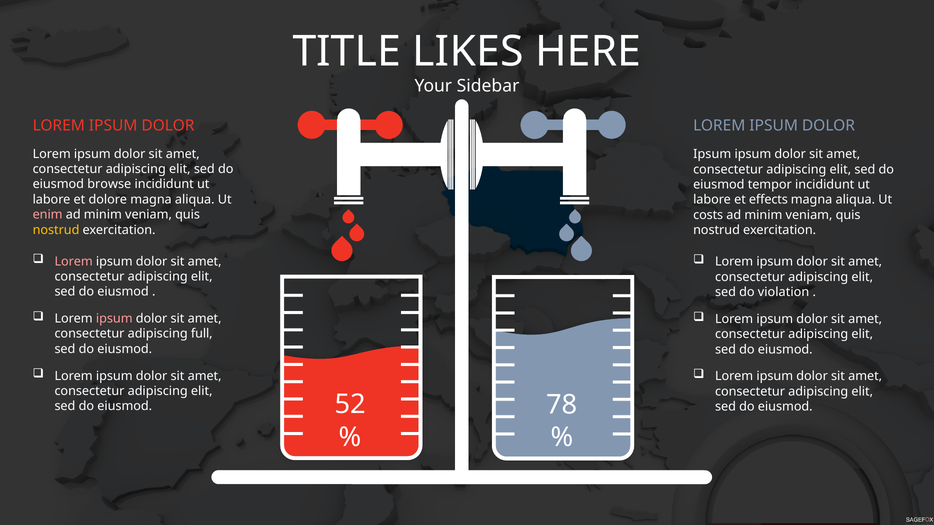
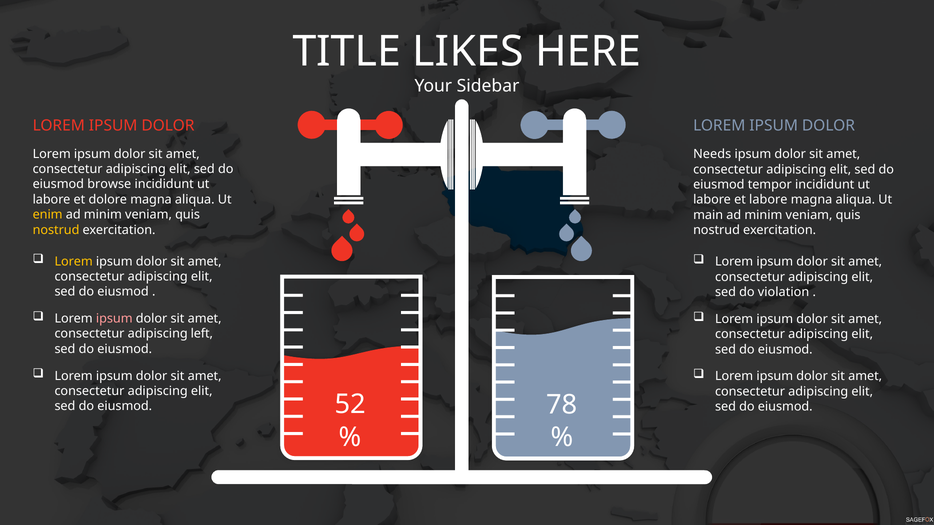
Ipsum at (712, 154): Ipsum -> Needs
et effects: effects -> labore
enim colour: pink -> yellow
costs: costs -> main
Lorem at (74, 262) colour: pink -> yellow
full: full -> left
